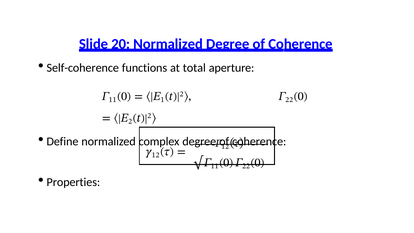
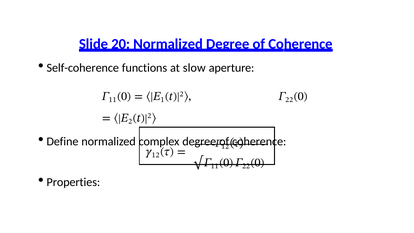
total: total -> slow
